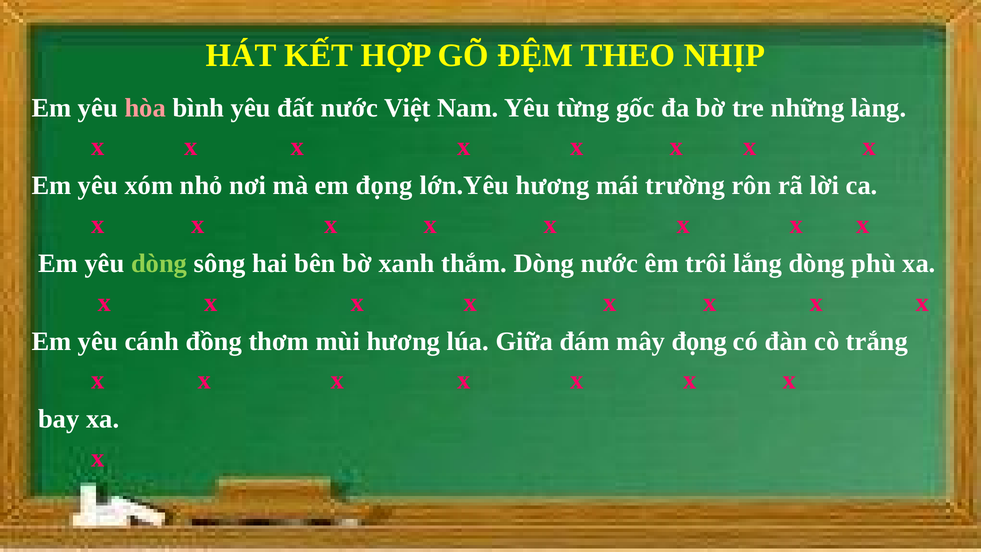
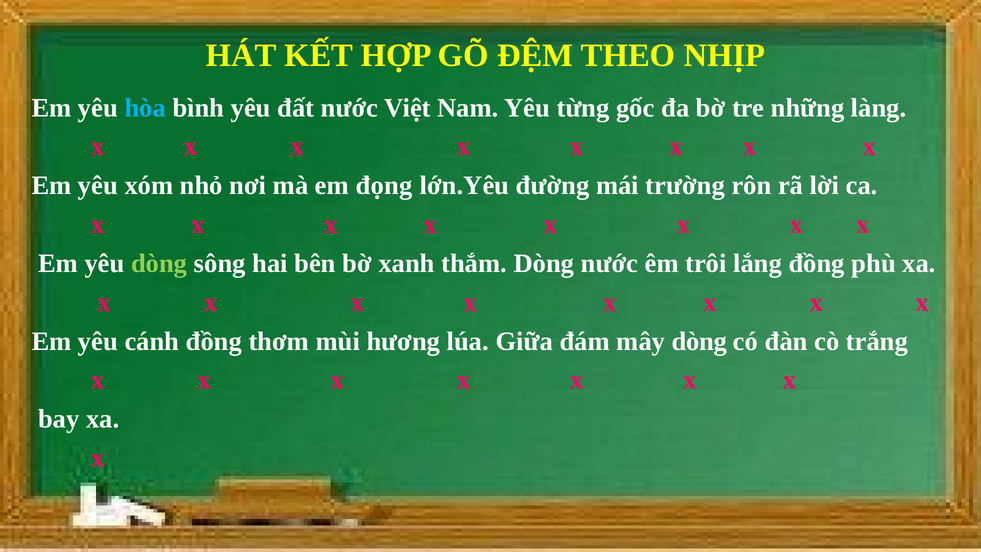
hòa colour: pink -> light blue
lớn.Yêu hương: hương -> đường
lắng dòng: dòng -> đồng
mây đọng: đọng -> dòng
